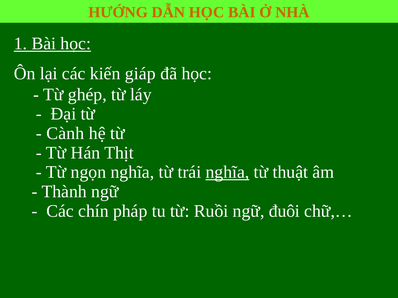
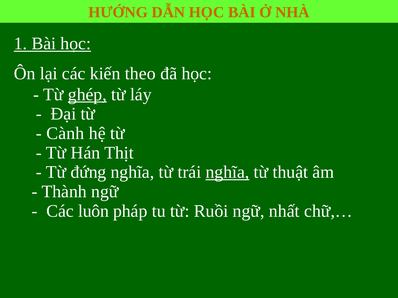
giáp: giáp -> theo
ghép underline: none -> present
ngọn: ngọn -> đứng
chín: chín -> luôn
đuôi: đuôi -> nhất
